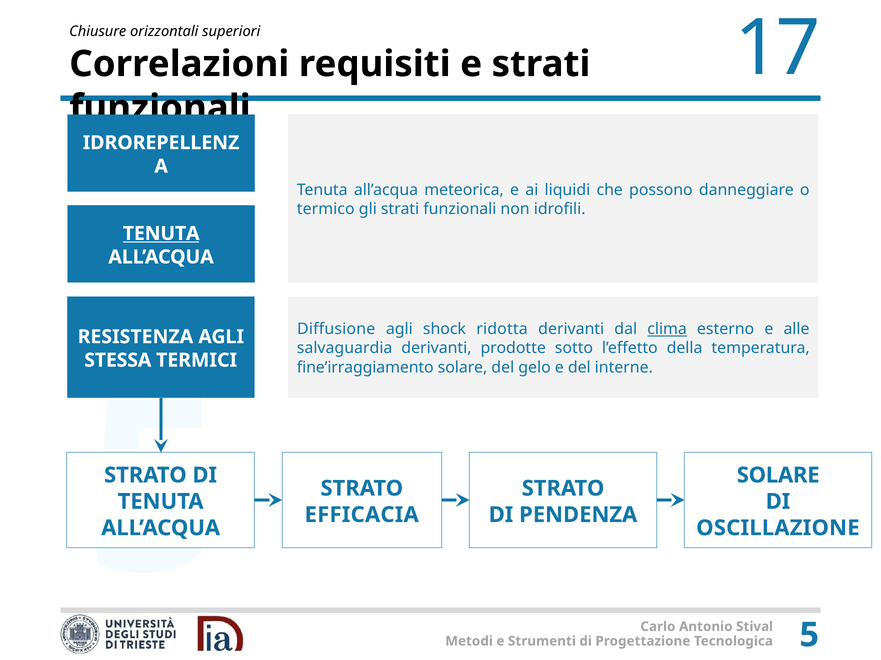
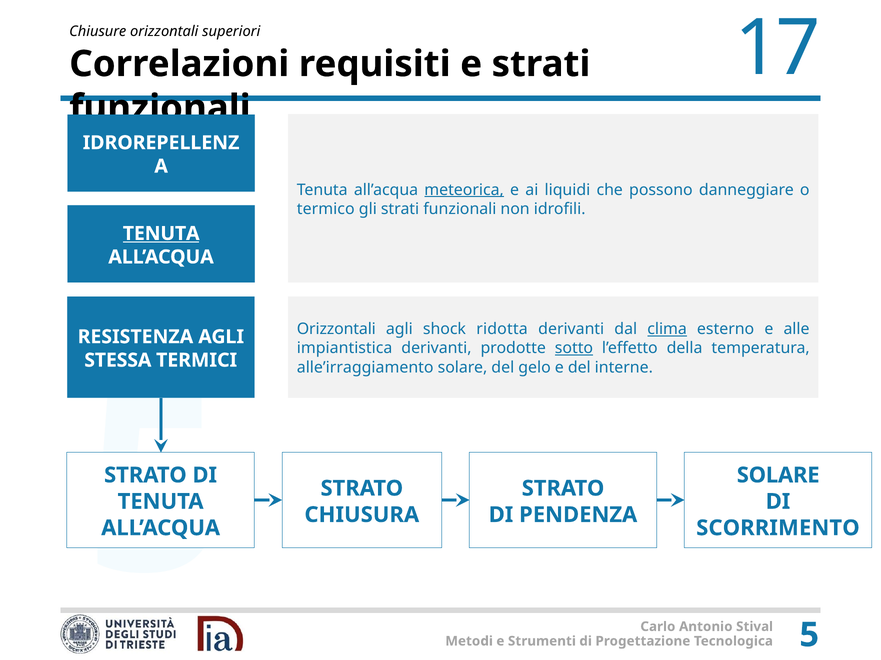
meteorica underline: none -> present
Diffusione at (336, 329): Diffusione -> Orizzontali
salvaguardia: salvaguardia -> impiantistica
sotto underline: none -> present
fine’irraggiamento: fine’irraggiamento -> alle’irraggiamento
EFFICACIA: EFFICACIA -> CHIUSURA
OSCILLAZIONE: OSCILLAZIONE -> SCORRIMENTO
